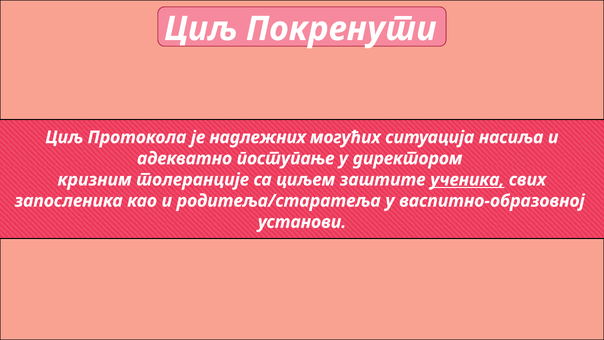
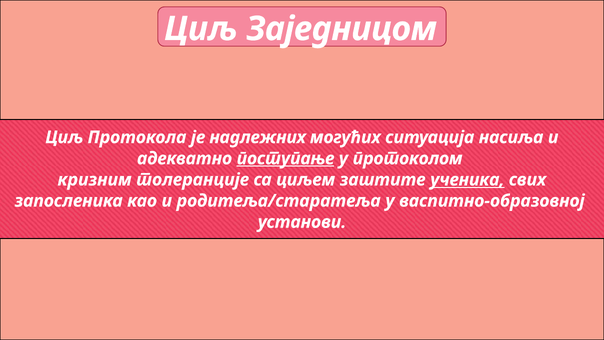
Покренути: Покренути -> Заједницом
поступање underline: none -> present
директором: директором -> протоколом
